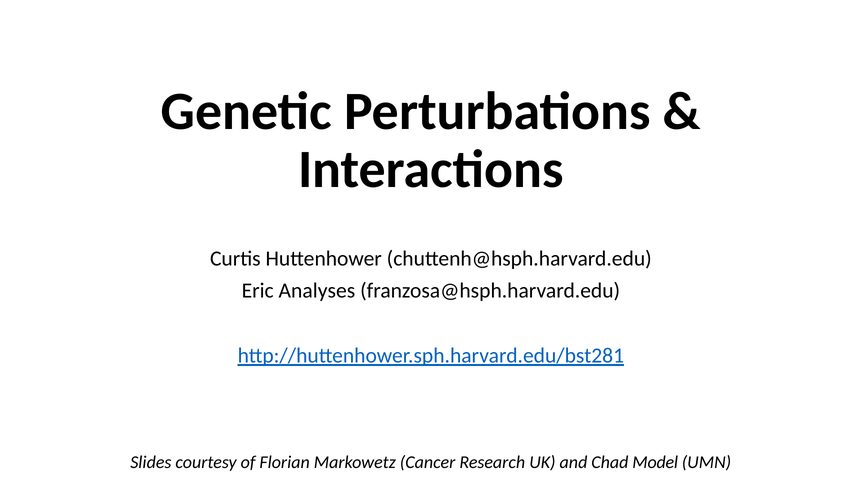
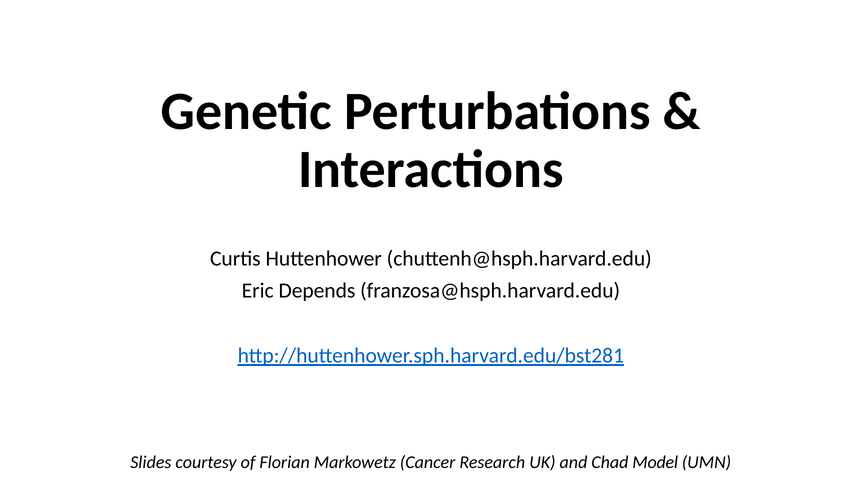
Analyses: Analyses -> Depends
